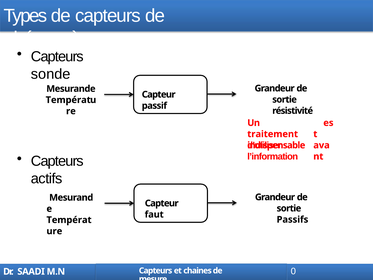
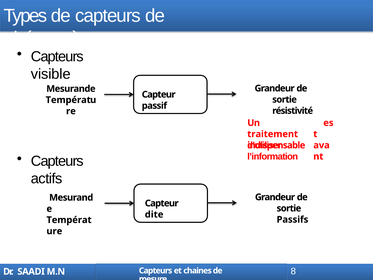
sonde: sonde -> visible
faut: faut -> dite
0: 0 -> 8
